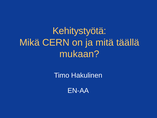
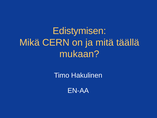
Kehitystyötä: Kehitystyötä -> Edistymisen
